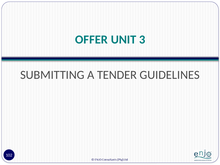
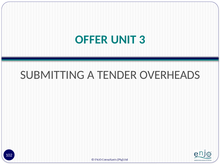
GUIDELINES: GUIDELINES -> OVERHEADS
